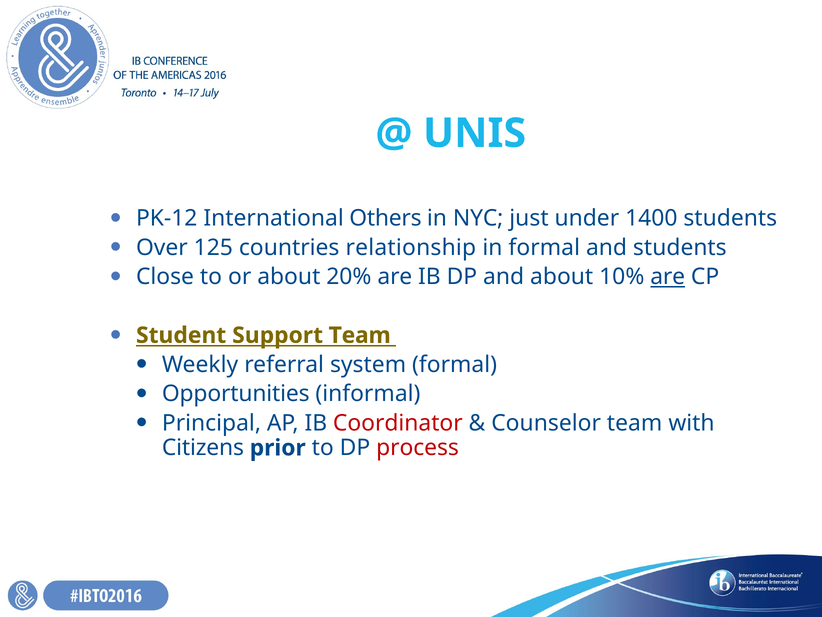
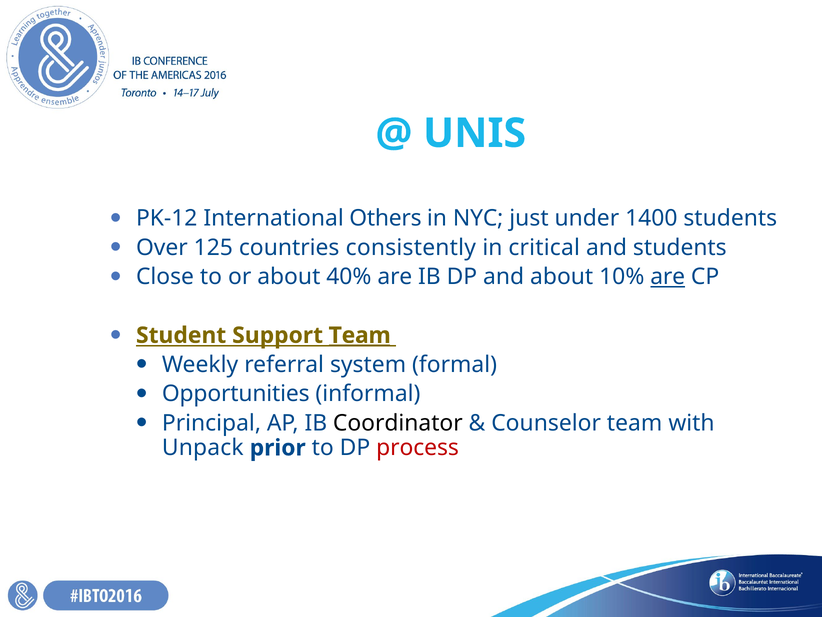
relationship: relationship -> consistently
in formal: formal -> critical
20%: 20% -> 40%
Team at (360, 335) underline: none -> present
Coordinator colour: red -> black
Citizens: Citizens -> Unpack
